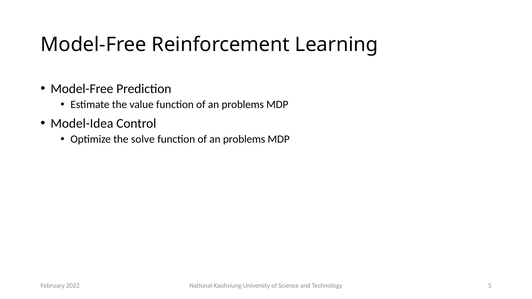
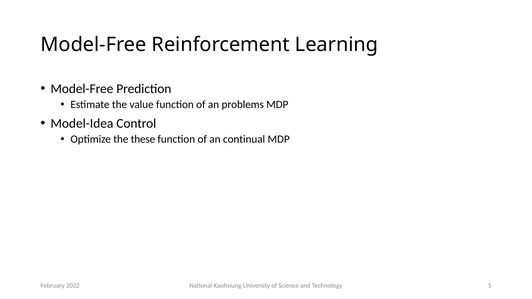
solve: solve -> these
problems at (244, 139): problems -> continual
